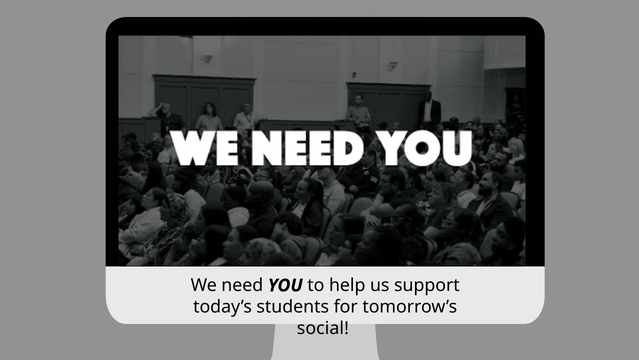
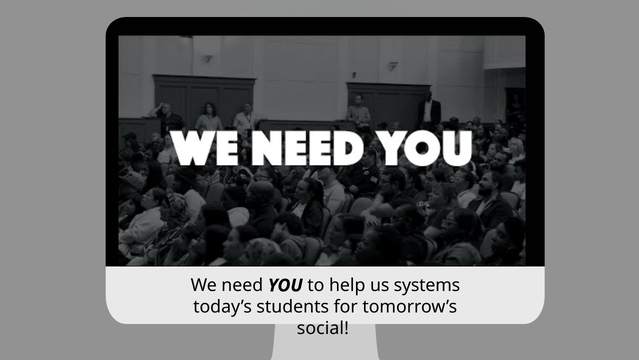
support: support -> systems
